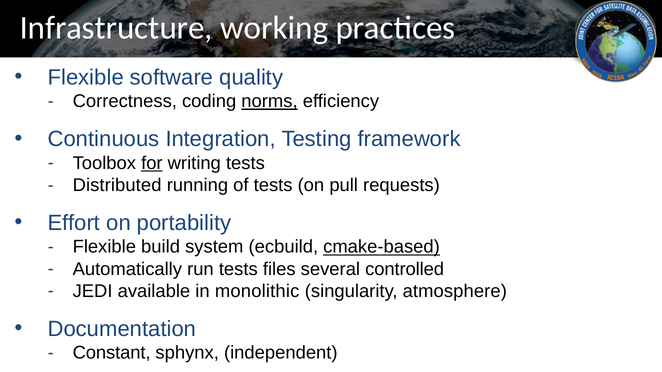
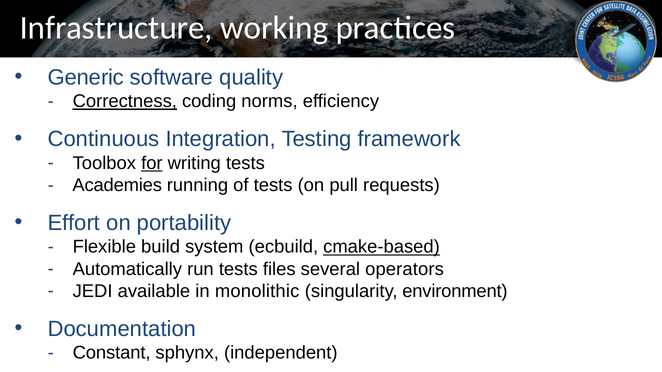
Flexible at (86, 77): Flexible -> Generic
Correctness underline: none -> present
norms underline: present -> none
Distributed: Distributed -> Academies
controlled: controlled -> operators
atmosphere: atmosphere -> environment
